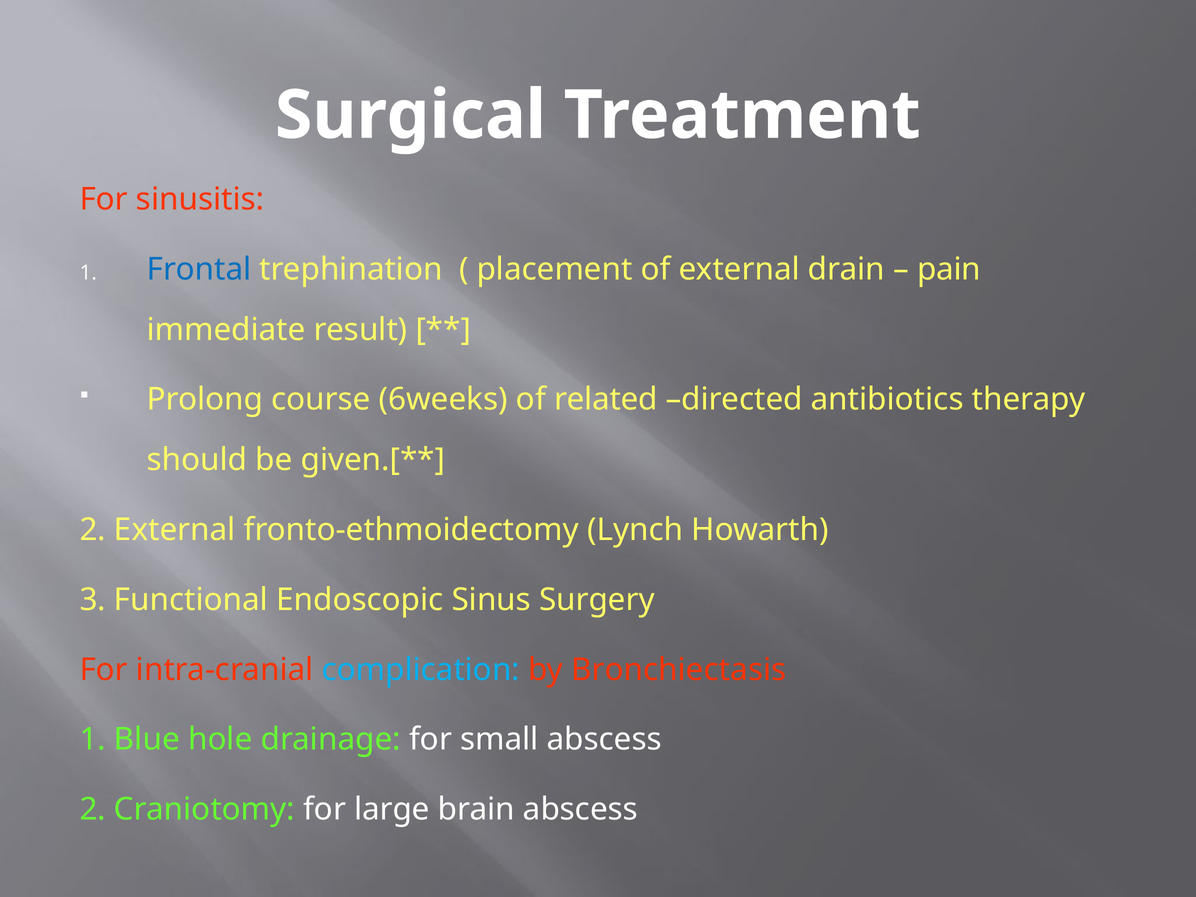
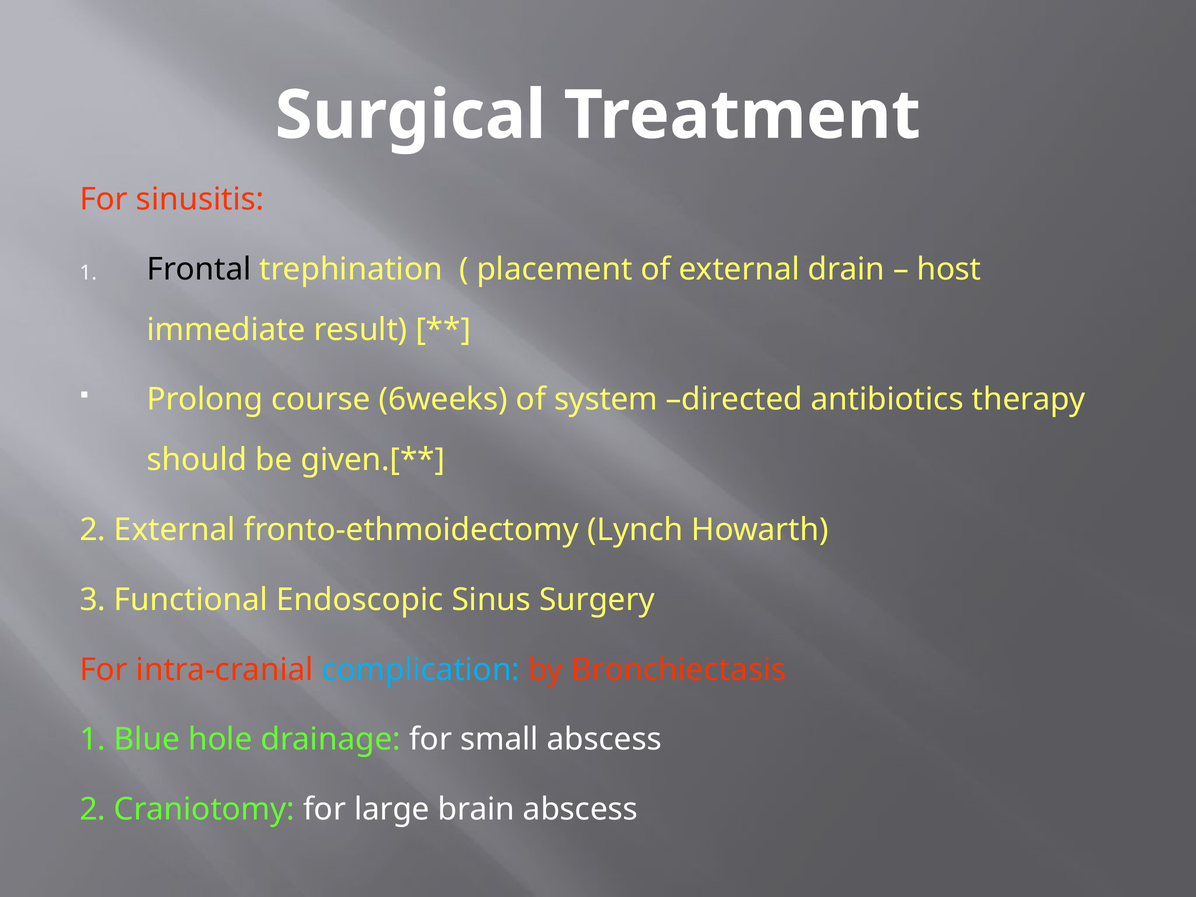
Frontal colour: blue -> black
pain: pain -> host
related: related -> system
